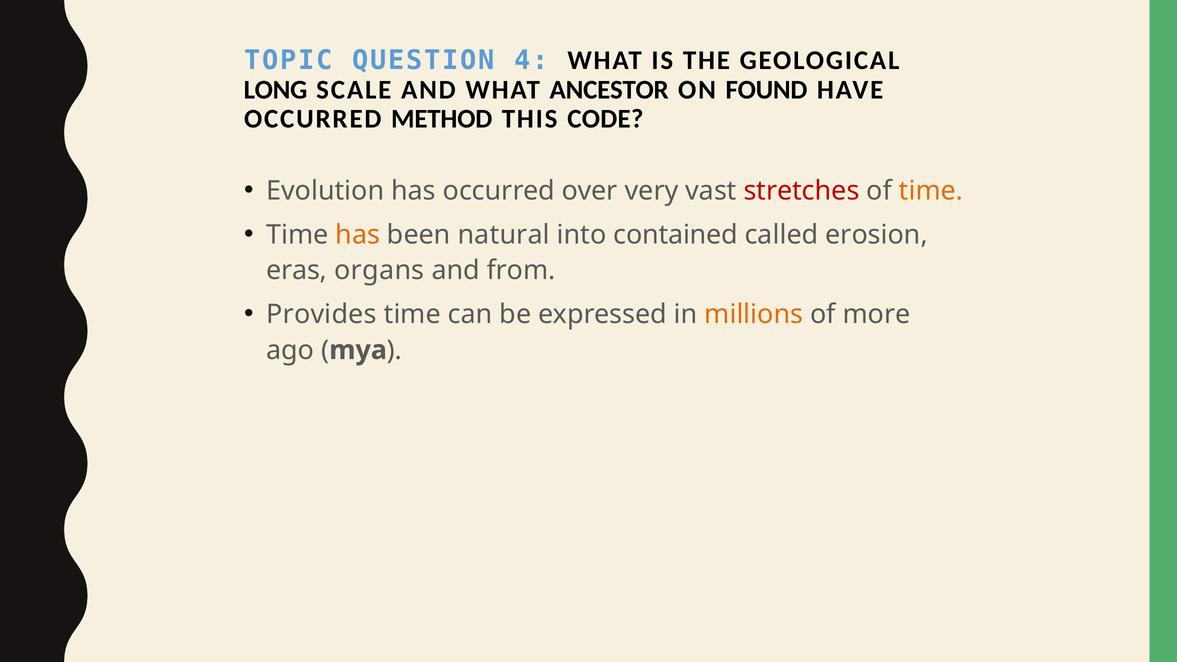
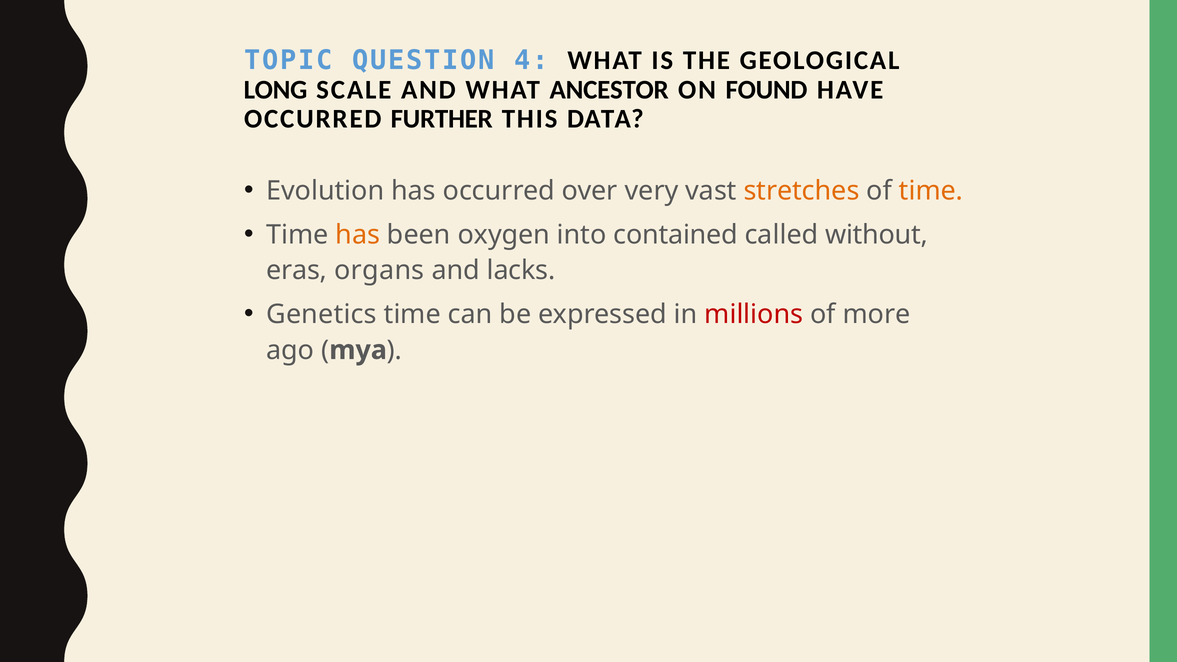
METHOD: METHOD -> FURTHER
CODE: CODE -> DATA
stretches colour: red -> orange
natural: natural -> oxygen
erosion: erosion -> without
from: from -> lacks
Provides: Provides -> Genetics
millions colour: orange -> red
